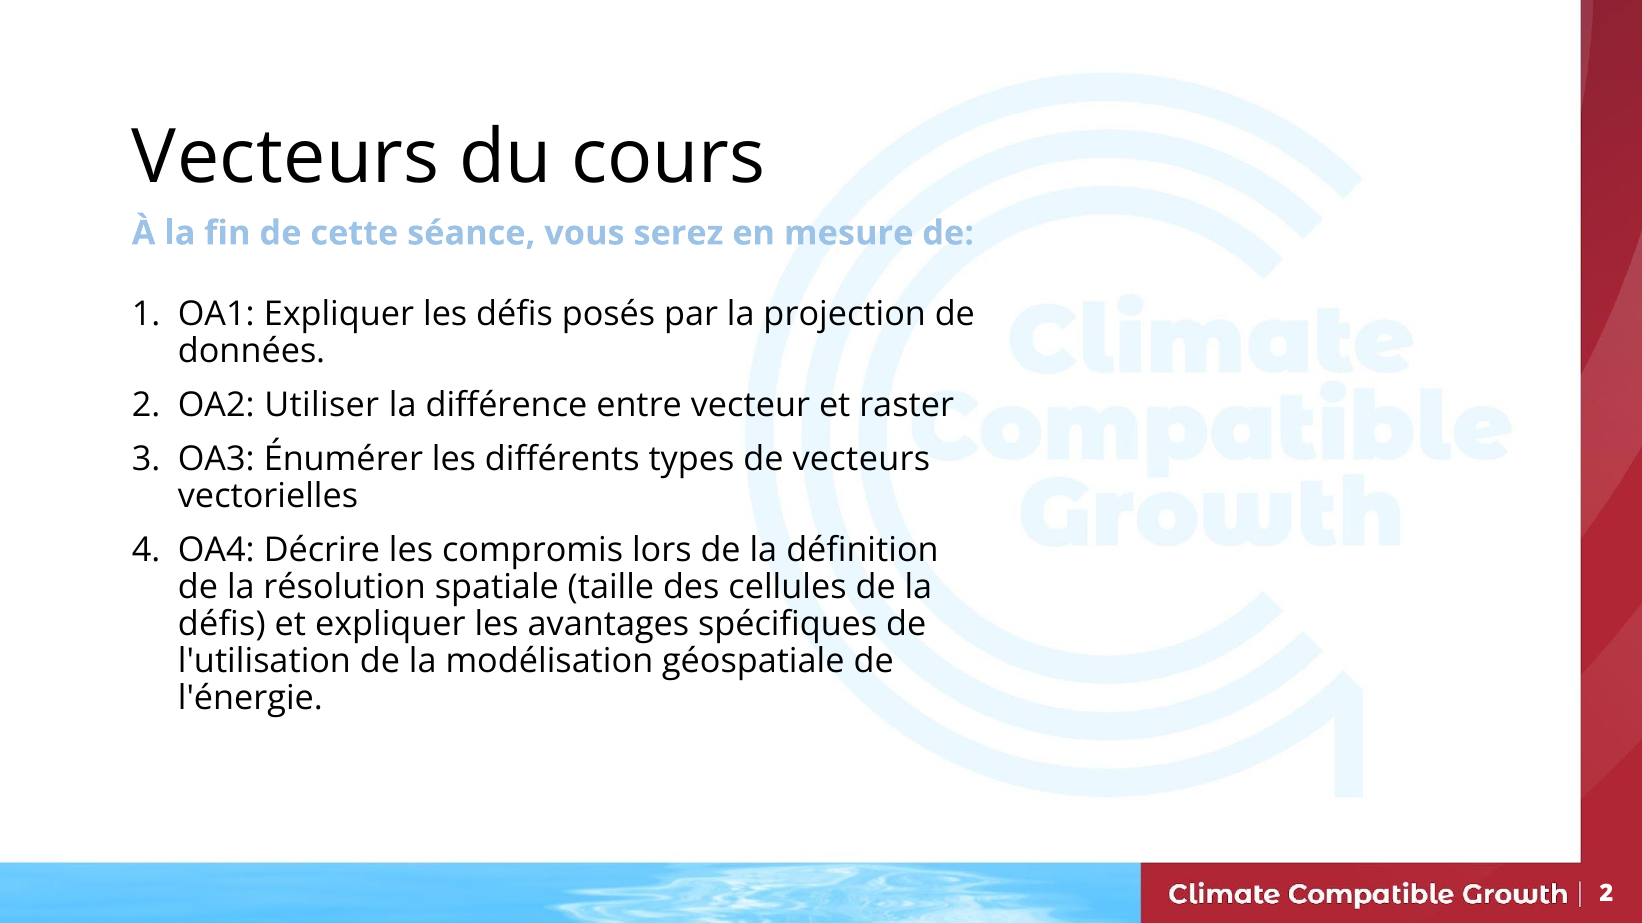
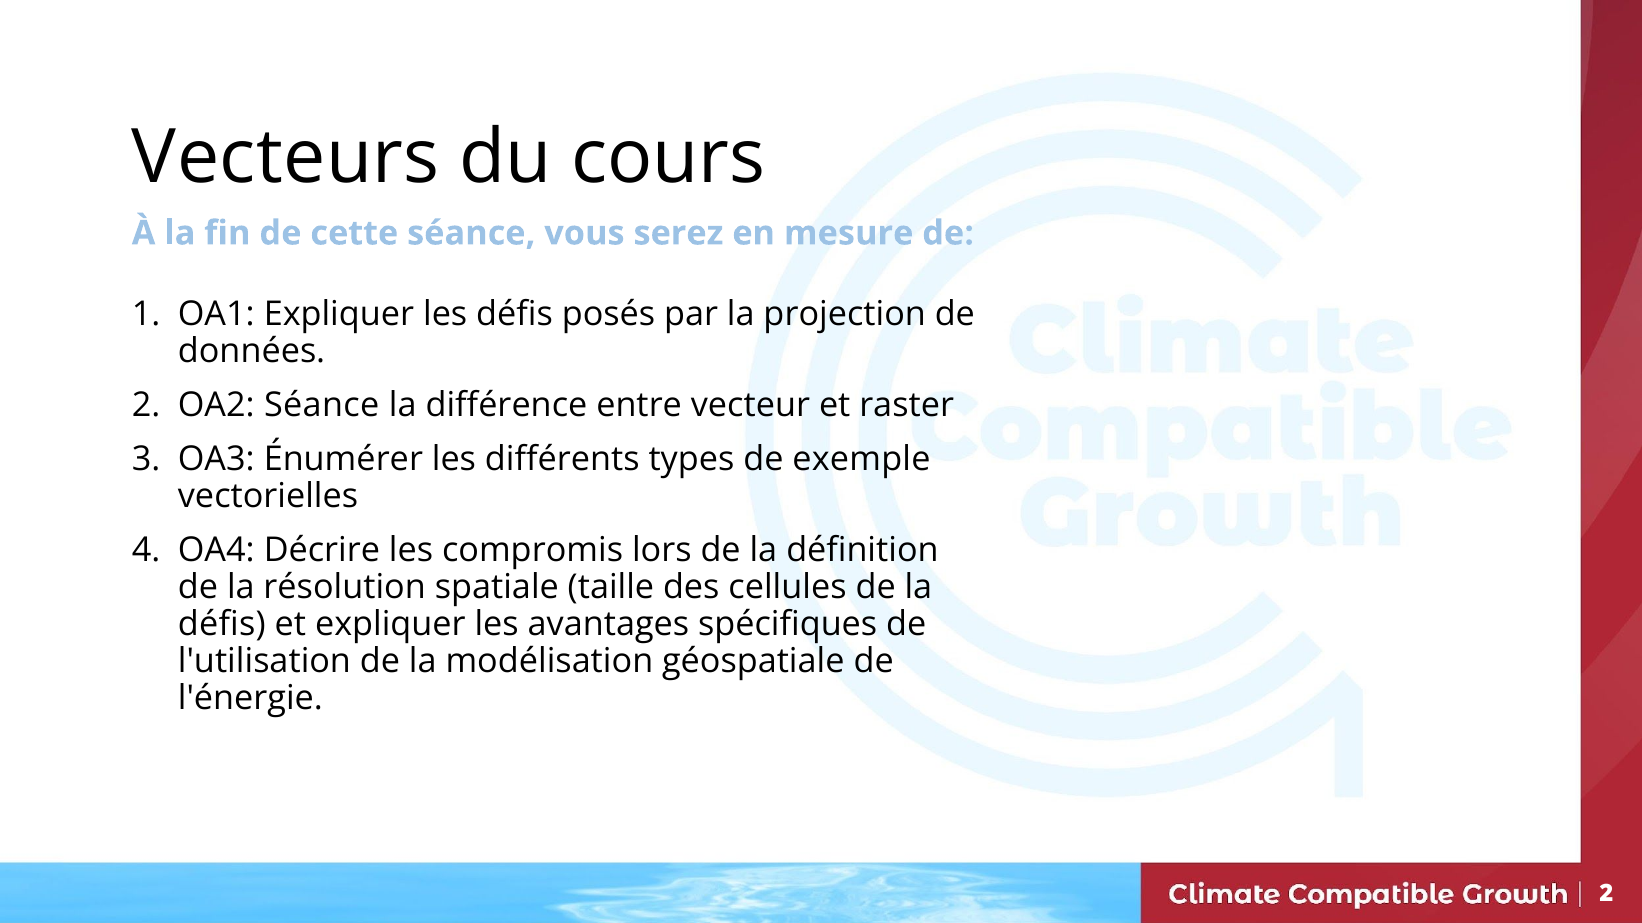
OA2 Utiliser: Utiliser -> Séance
de vecteurs: vecteurs -> exemple
